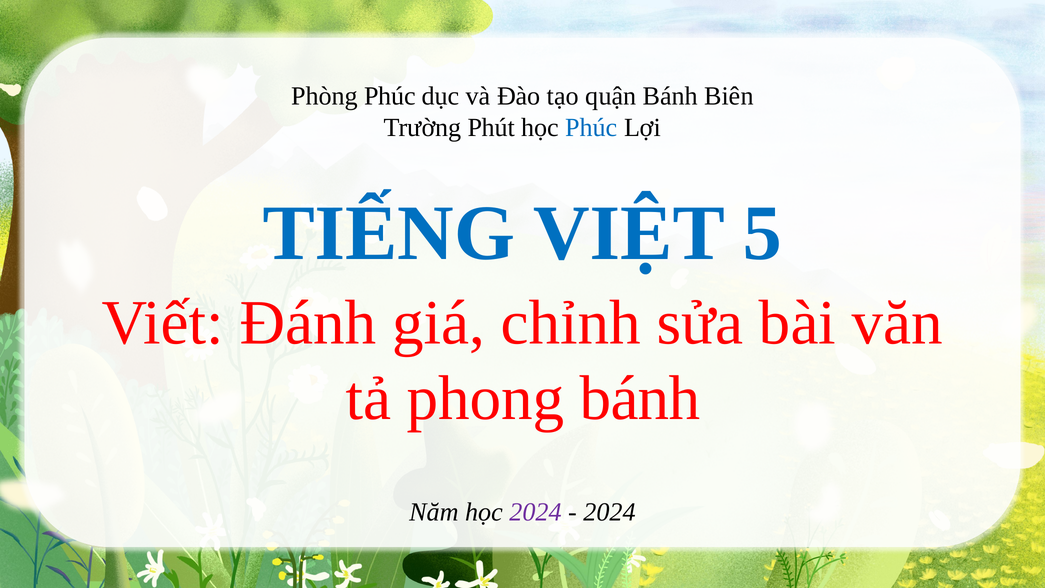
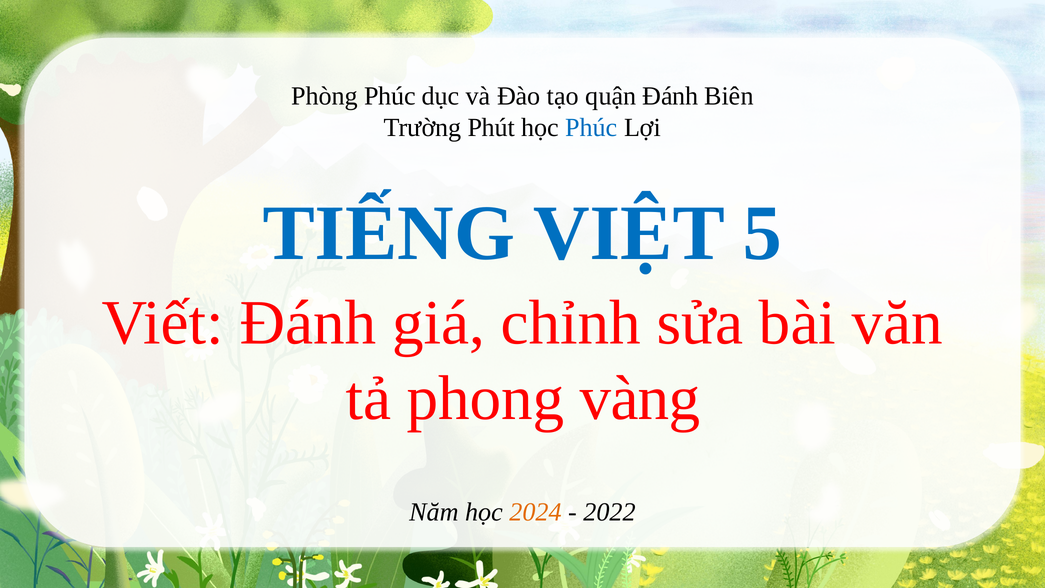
quận Bánh: Bánh -> Đánh
phong bánh: bánh -> vàng
2024 at (535, 512) colour: purple -> orange
2024 at (609, 512): 2024 -> 2022
